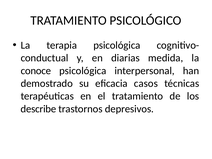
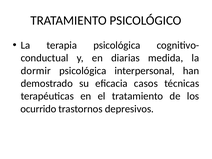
conoce: conoce -> dormir
describe: describe -> ocurrido
